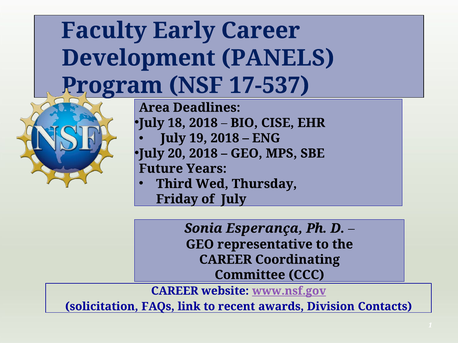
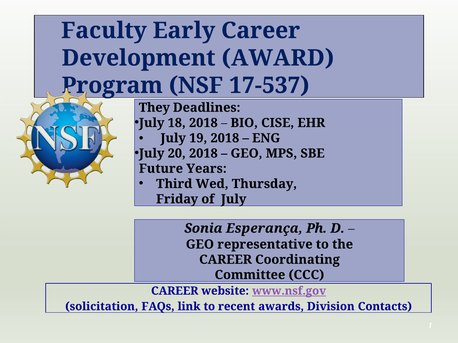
PANELS: PANELS -> AWARD
Area: Area -> They
